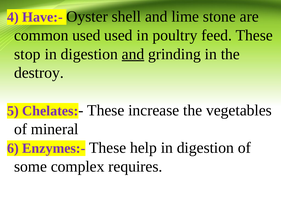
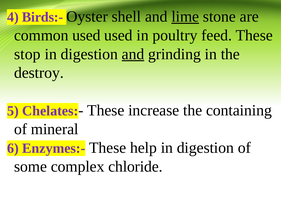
Have:-: Have:- -> Birds:-
lime underline: none -> present
vegetables: vegetables -> containing
requires: requires -> chloride
